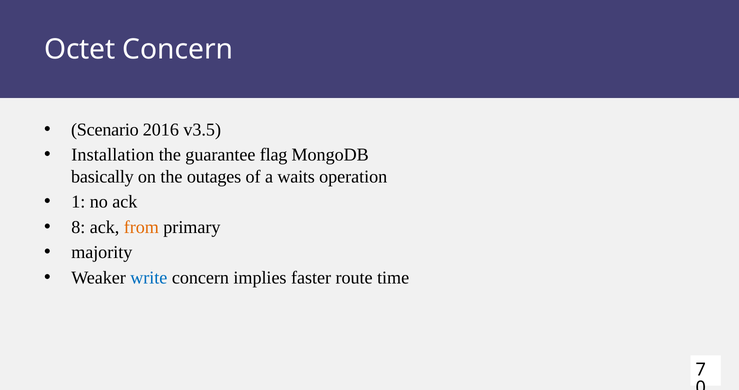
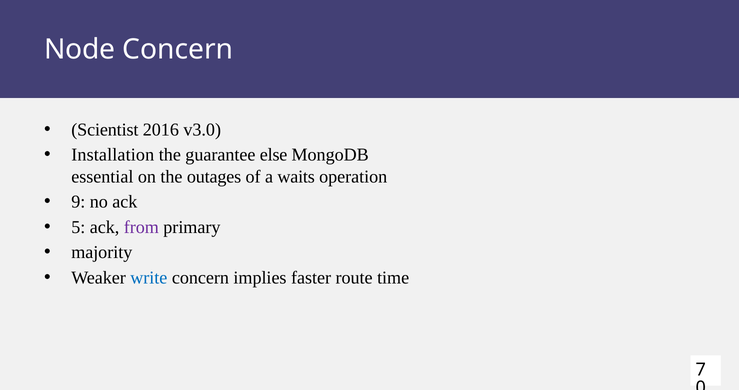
Octet: Octet -> Node
Scenario: Scenario -> Scientist
v3.5: v3.5 -> v3.0
flag: flag -> else
basically: basically -> essential
1: 1 -> 9
8: 8 -> 5
from colour: orange -> purple
